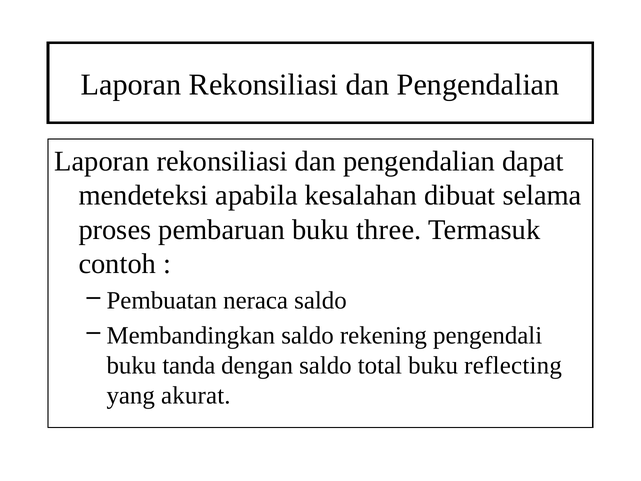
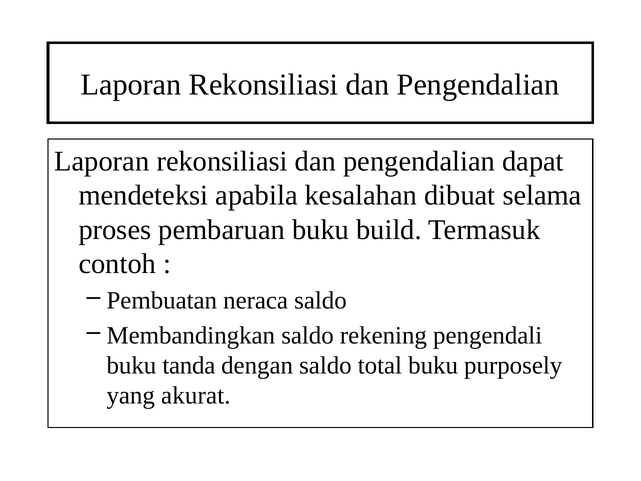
three: three -> build
reflecting: reflecting -> purposely
